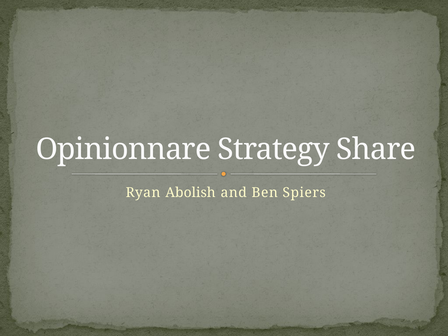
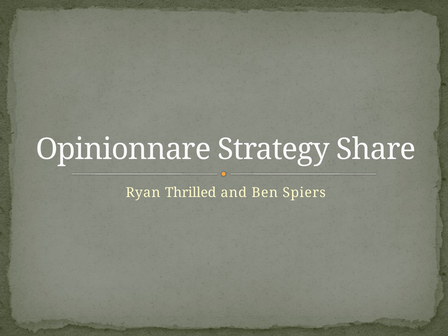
Abolish: Abolish -> Thrilled
